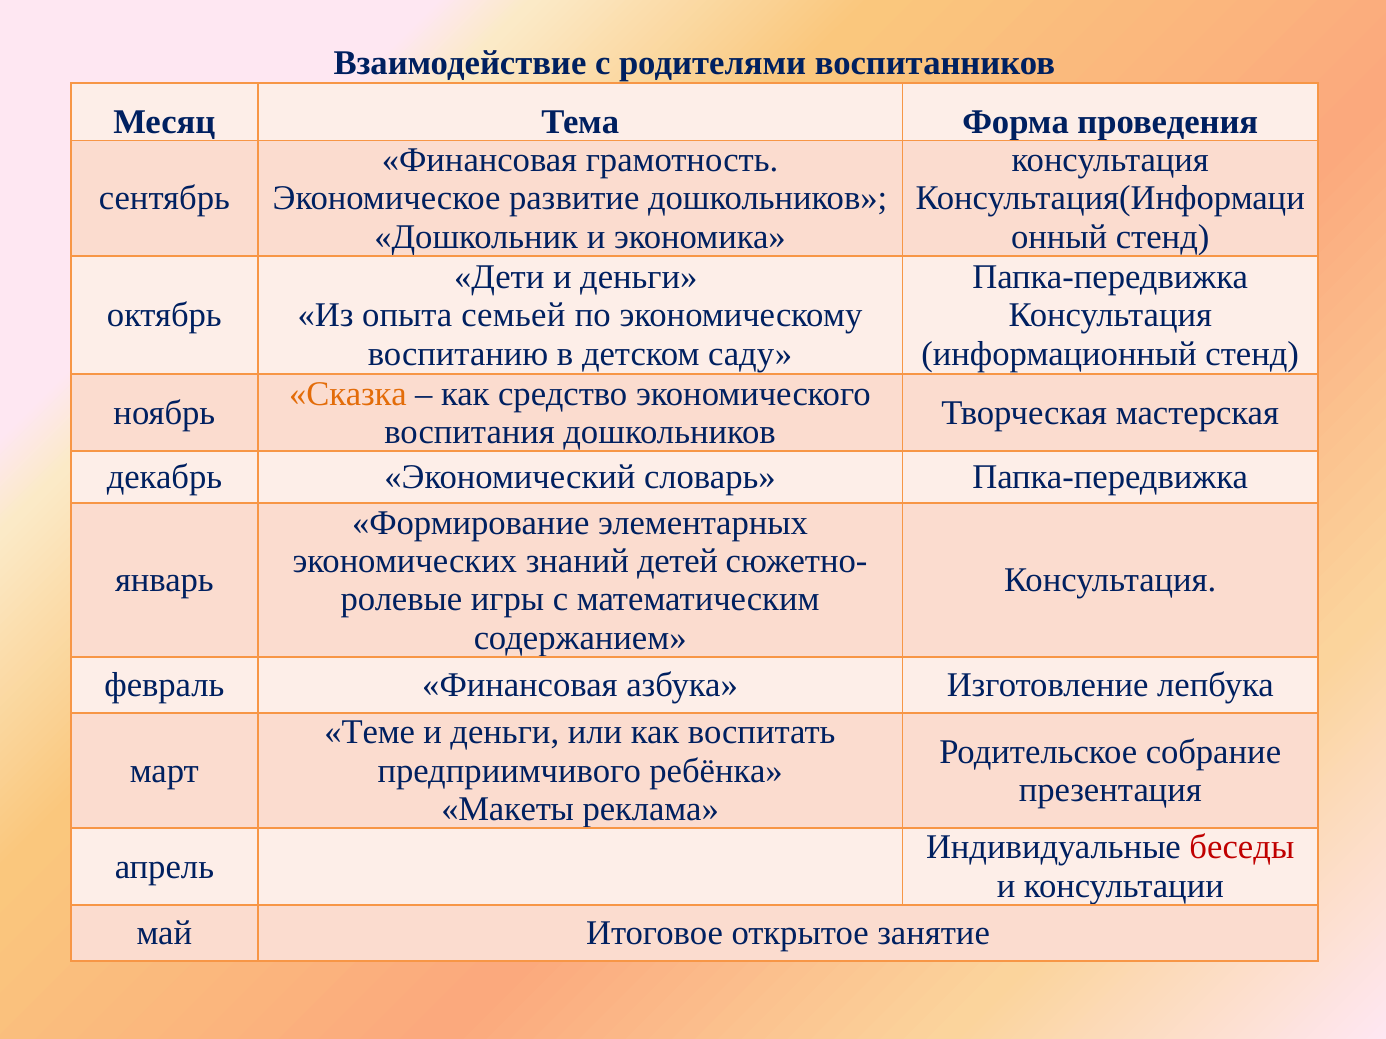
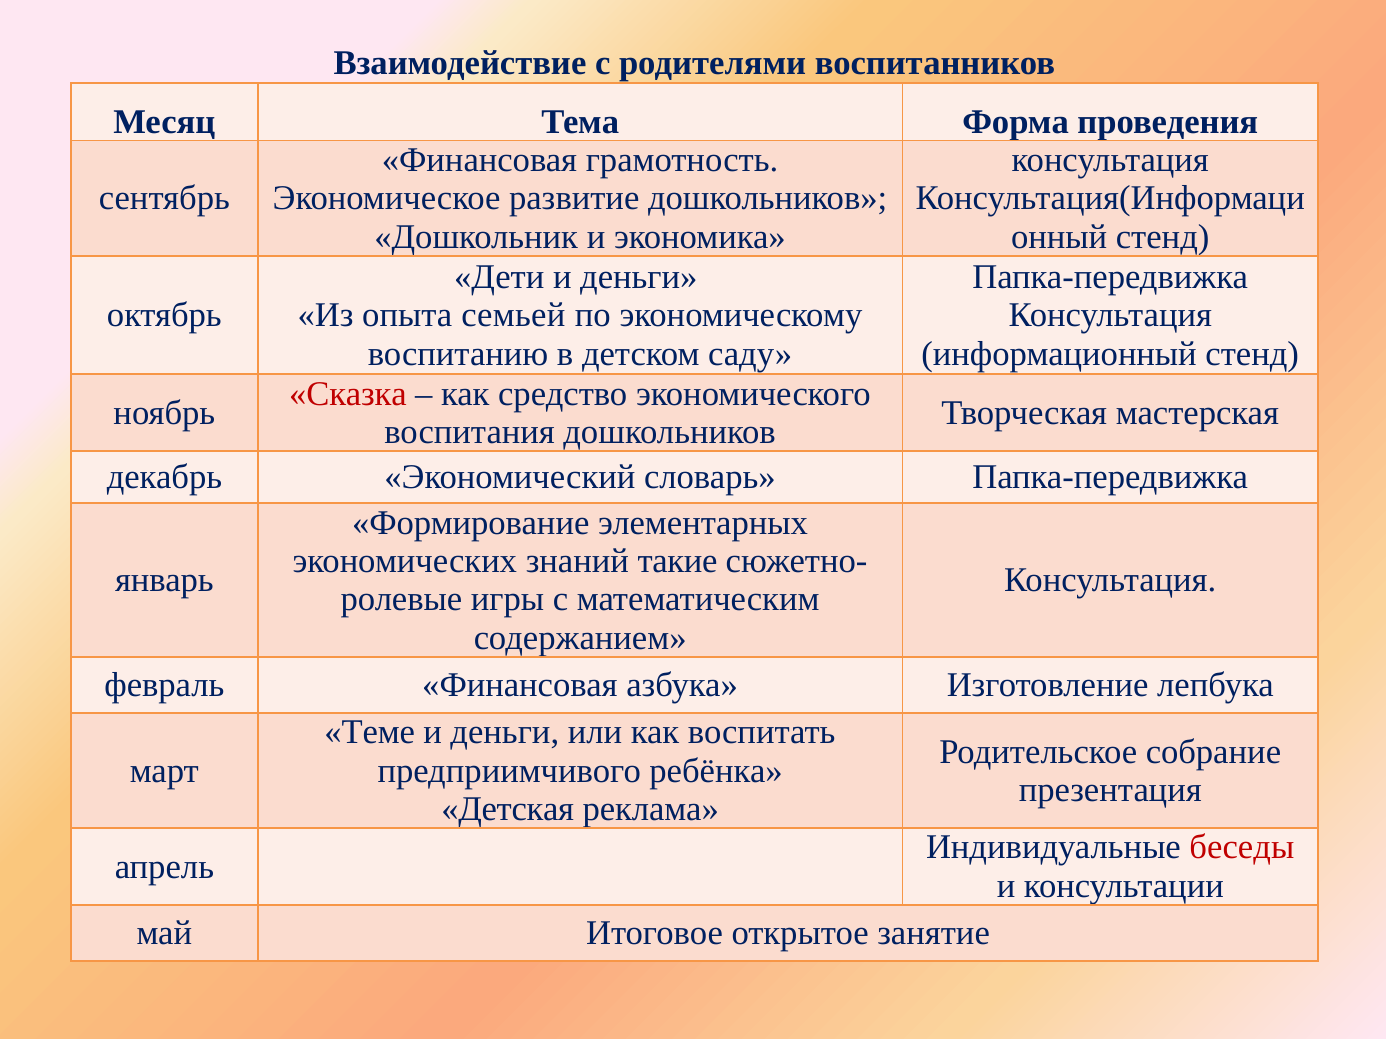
Сказка colour: orange -> red
детей: детей -> такие
Макеты: Макеты -> Детская
